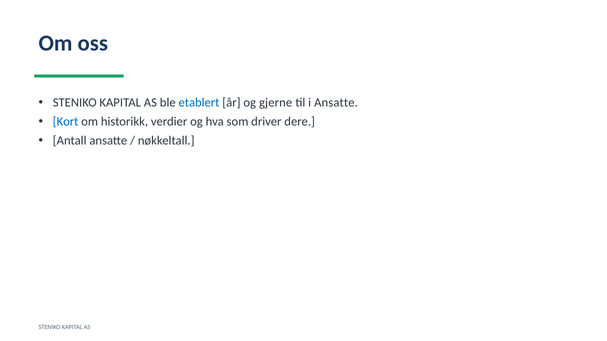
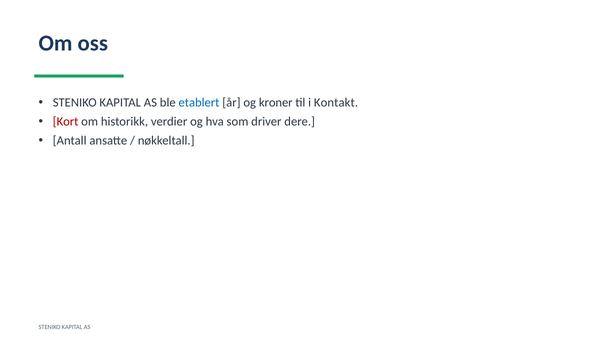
gjerne: gjerne -> kroner
i Ansatte: Ansatte -> Kontakt
Kort colour: blue -> red
